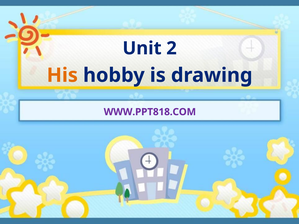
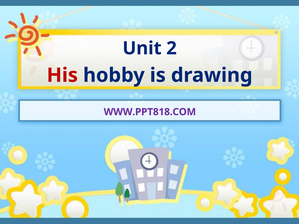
His colour: orange -> red
